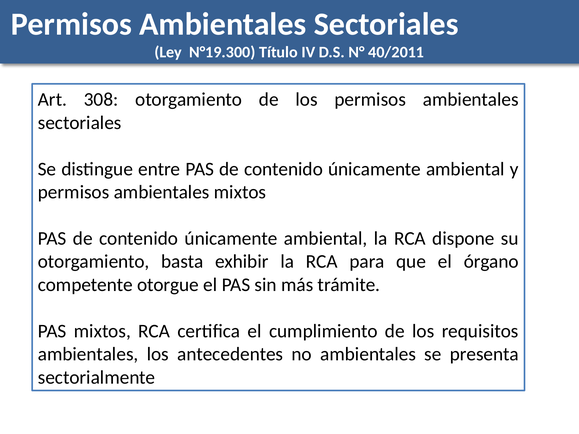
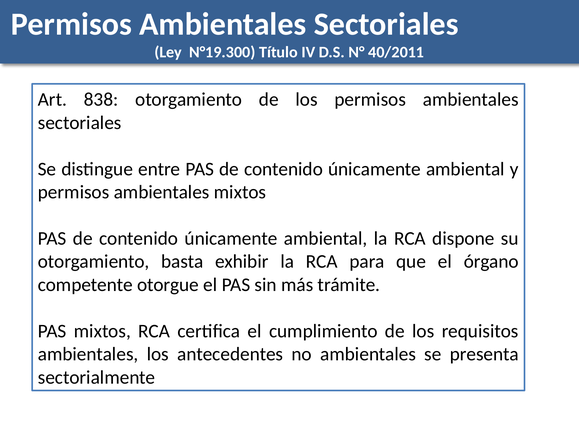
308: 308 -> 838
